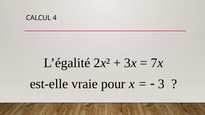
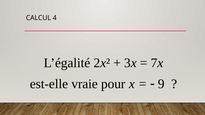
3: 3 -> 9
